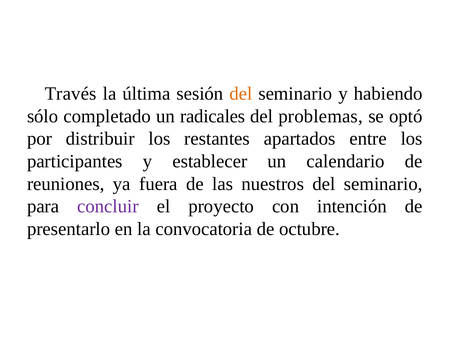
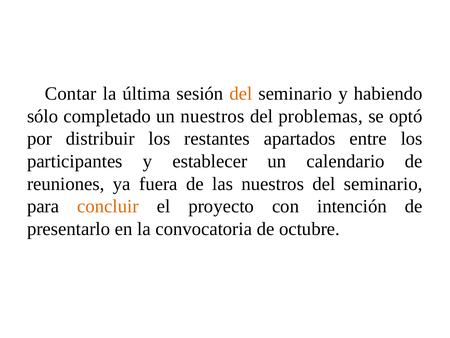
Través: Través -> Contar
un radicales: radicales -> nuestros
concluir colour: purple -> orange
